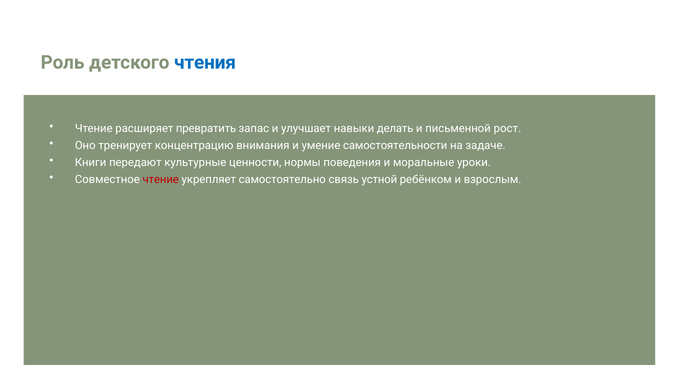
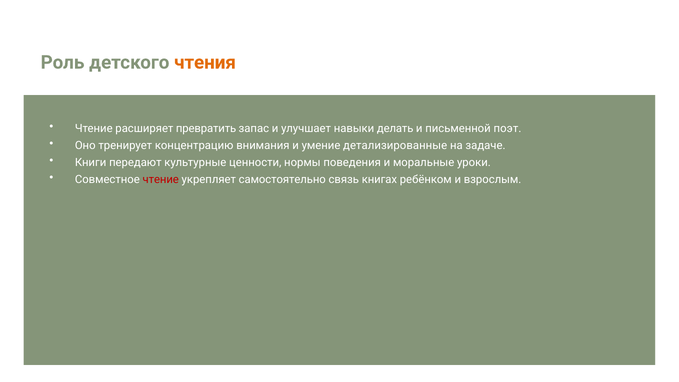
чтения colour: blue -> orange
рост: рост -> поэт
самостоятельности: самостоятельности -> детализированные
устной: устной -> книгах
